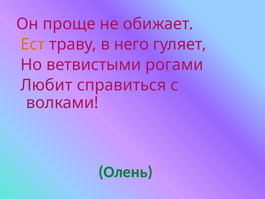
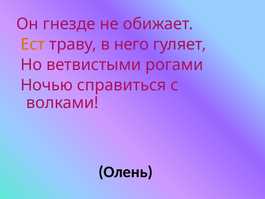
проще: проще -> гнезде
Любит: Любит -> Ночью
Олень colour: green -> black
